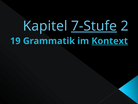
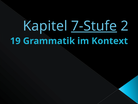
Kontext underline: present -> none
